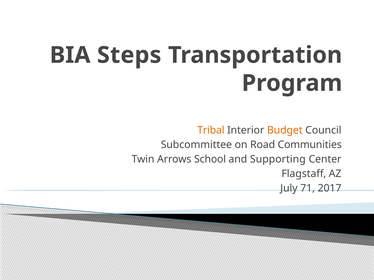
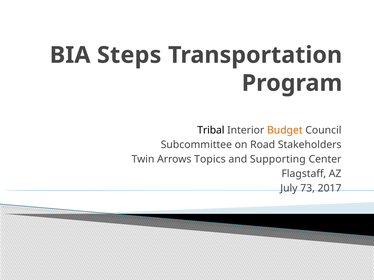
Tribal colour: orange -> black
Communities: Communities -> Stakeholders
School: School -> Topics
71: 71 -> 73
